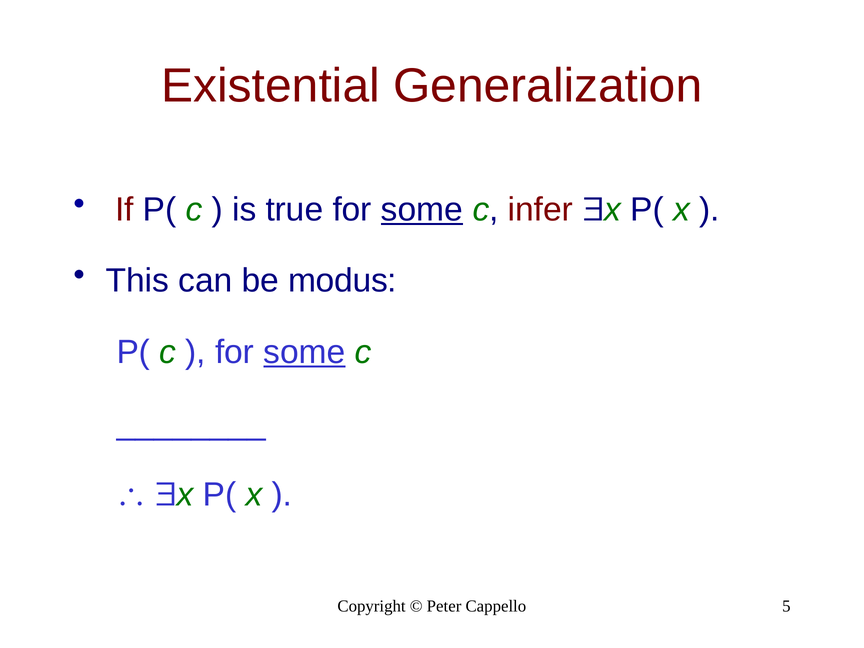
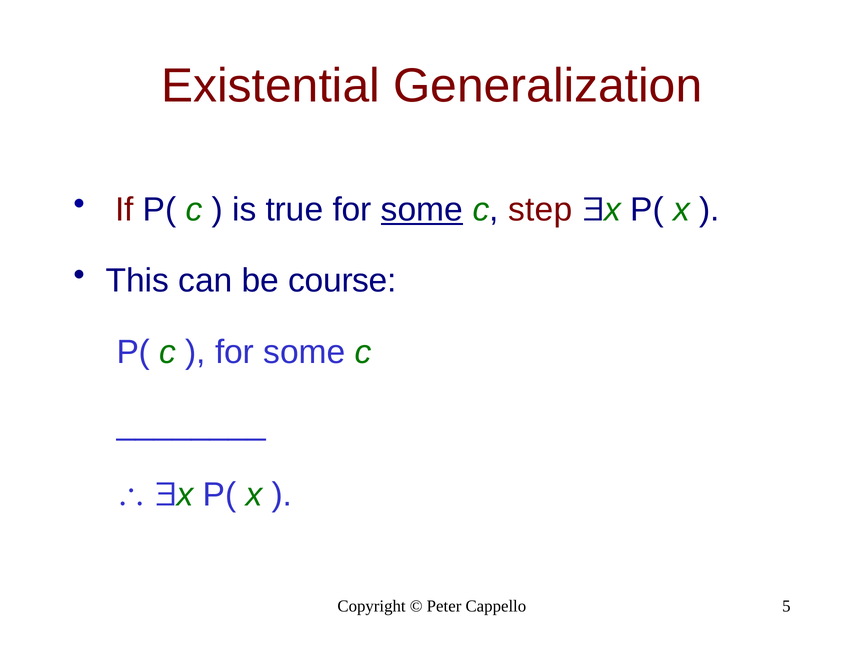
infer: infer -> step
modus: modus -> course
some at (304, 352) underline: present -> none
